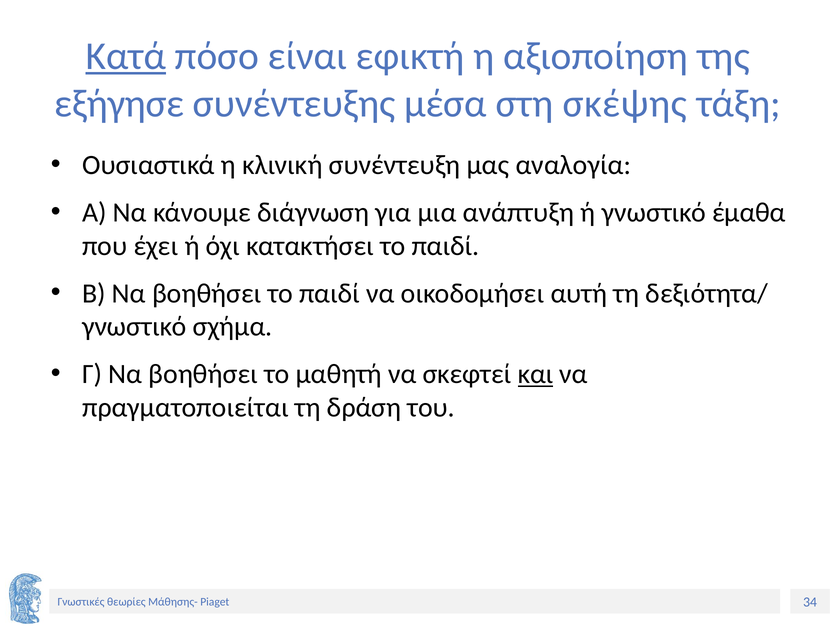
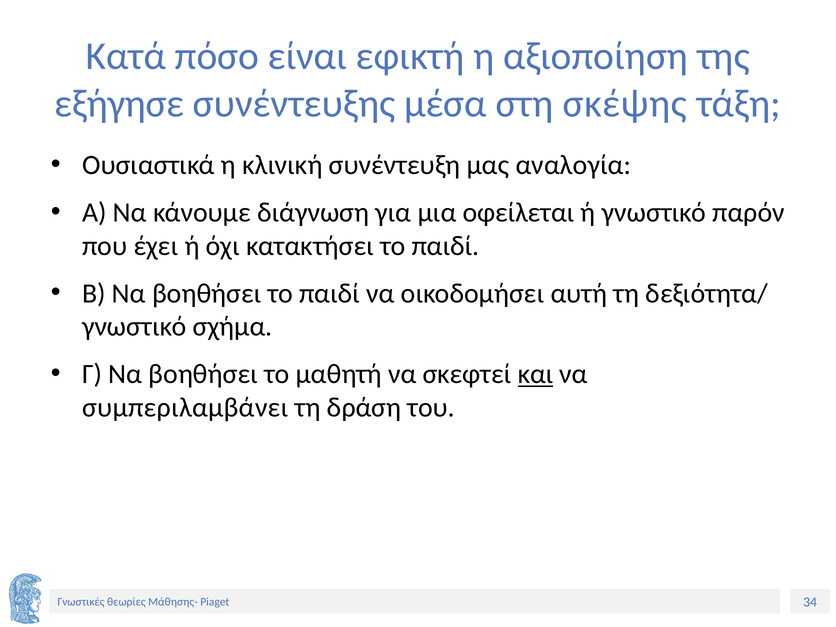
Κατά underline: present -> none
ανάπτυξη: ανάπτυξη -> οφείλεται
έμαθα: έμαθα -> παρόν
πραγματοποιείται: πραγματοποιείται -> συμπεριλαμβάνει
